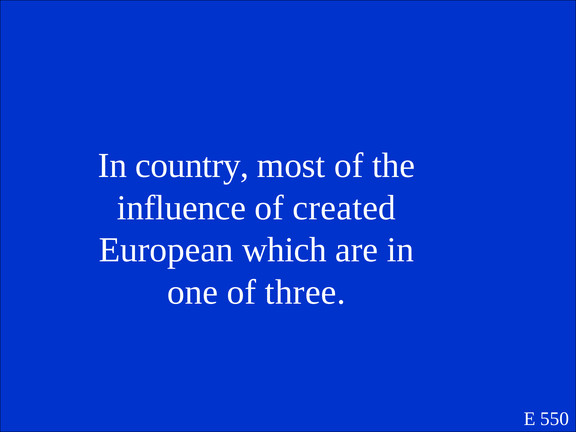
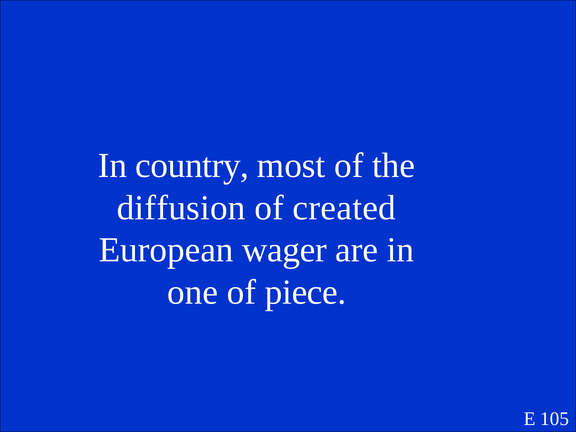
influence: influence -> diffusion
which: which -> wager
three: three -> piece
550: 550 -> 105
